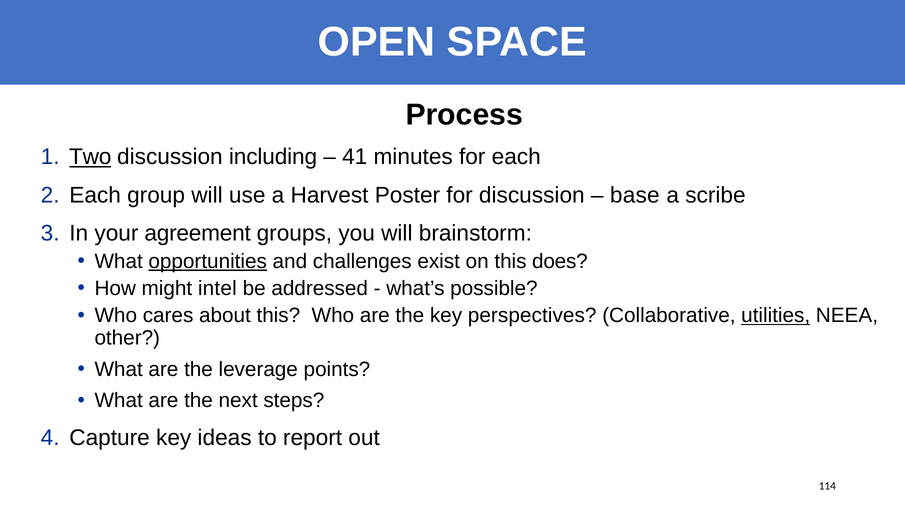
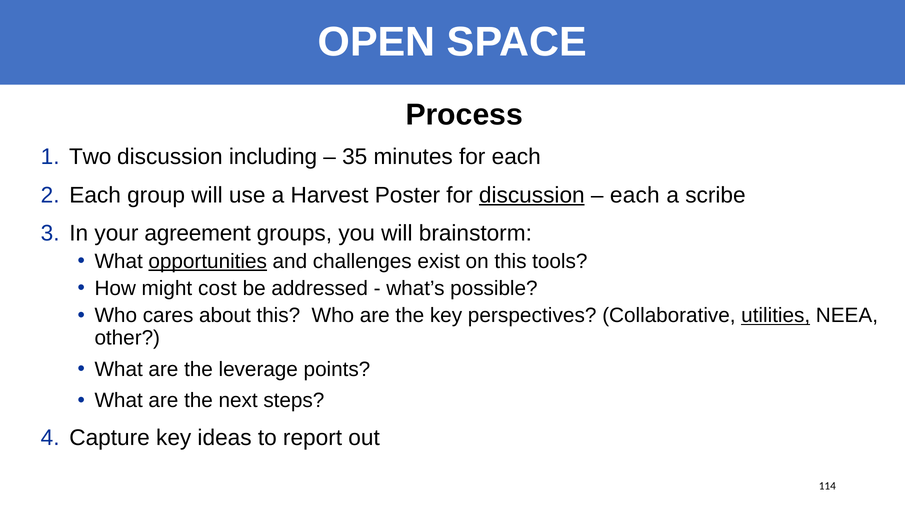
Two underline: present -> none
41: 41 -> 35
discussion at (532, 195) underline: none -> present
base at (635, 195): base -> each
does: does -> tools
intel: intel -> cost
